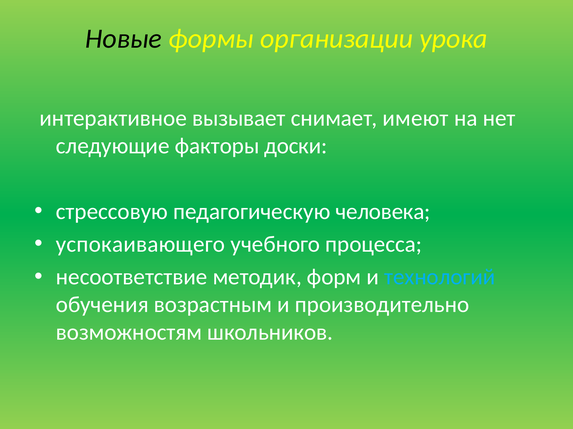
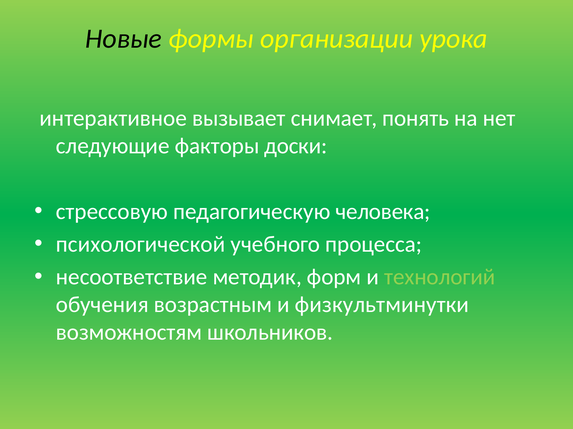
имеют: имеют -> понять
успокаивающего: успокаивающего -> психологической
технологий colour: light blue -> light green
производительно: производительно -> физкультминутки
